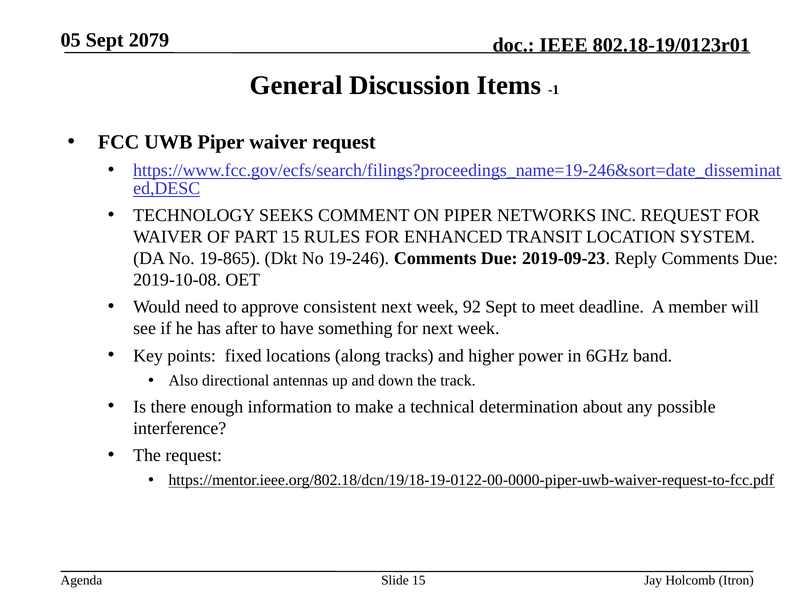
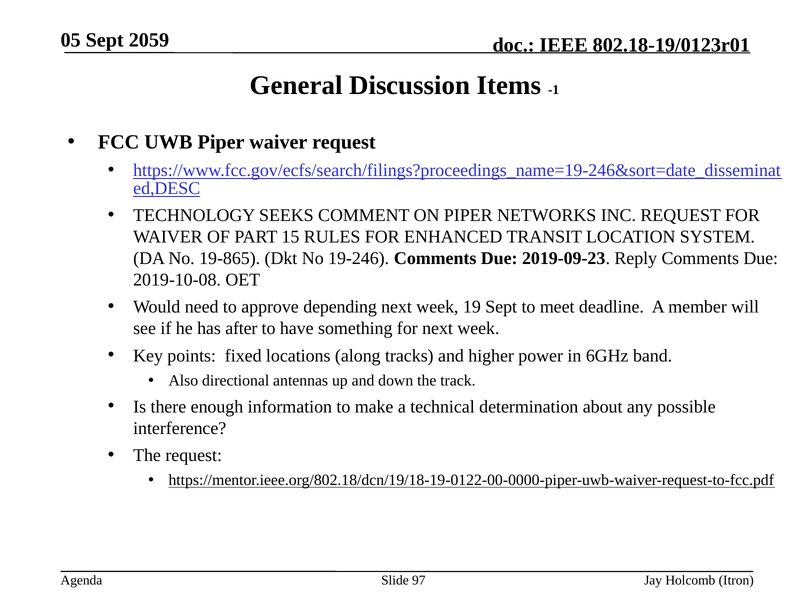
2079: 2079 -> 2059
consistent: consistent -> depending
92: 92 -> 19
Slide 15: 15 -> 97
